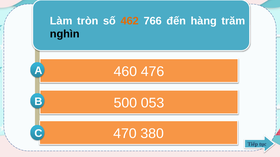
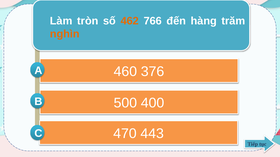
nghìn colour: black -> orange
476: 476 -> 376
053: 053 -> 400
380: 380 -> 443
